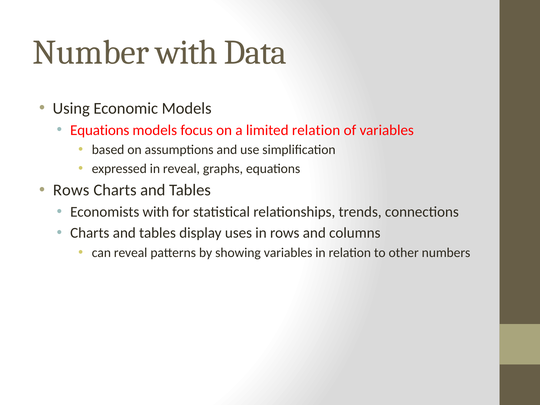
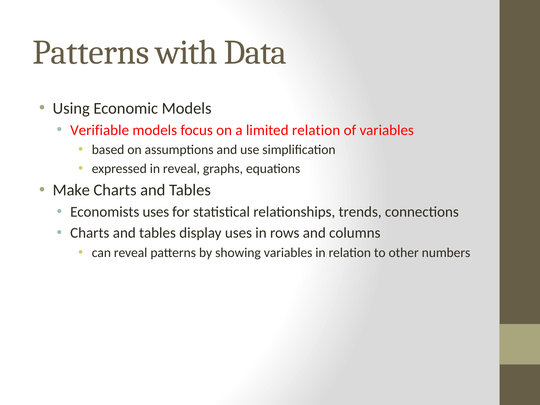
Number at (91, 52): Number -> Patterns
Equations at (100, 130): Equations -> Verifiable
Rows at (71, 190): Rows -> Make
Economists with: with -> uses
